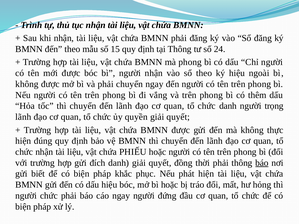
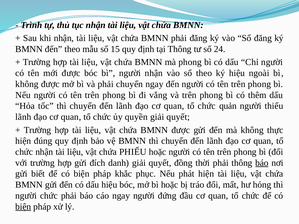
chức danh: danh -> quản
trọng: trọng -> thiếu
biện at (23, 207) underline: none -> present
